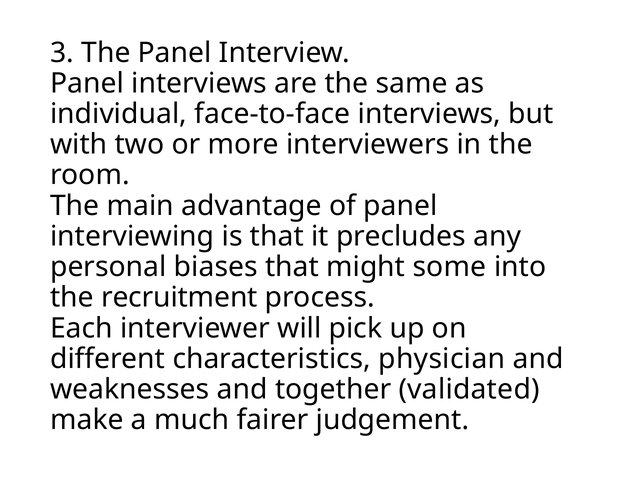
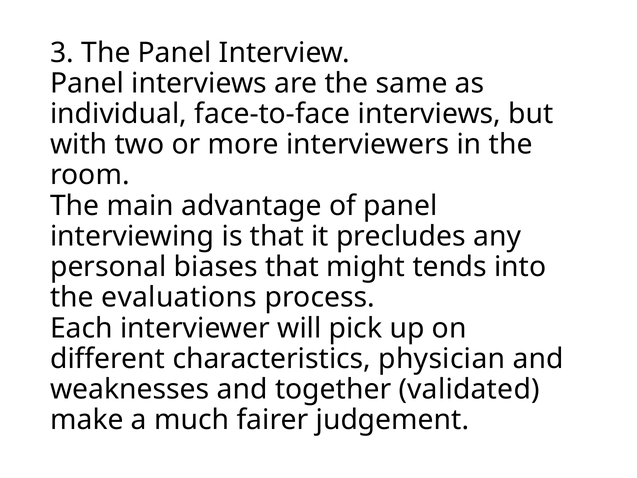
some: some -> tends
recruitment: recruitment -> evaluations
